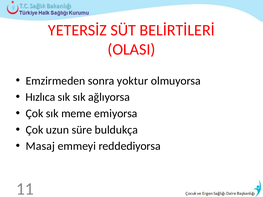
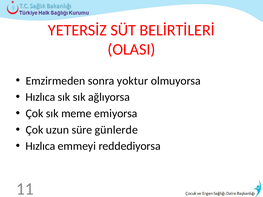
buldukça: buldukça -> günlerde
Masaj at (40, 146): Masaj -> Hızlıca
